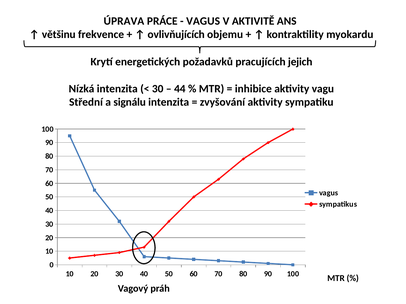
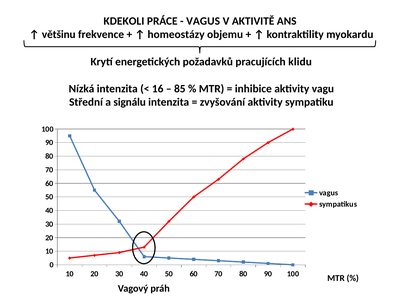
ÚPRAVA: ÚPRAVA -> KDEKOLI
ovlivňujících: ovlivňujících -> homeostázy
jejich: jejich -> klidu
30 at (158, 89): 30 -> 16
44: 44 -> 85
